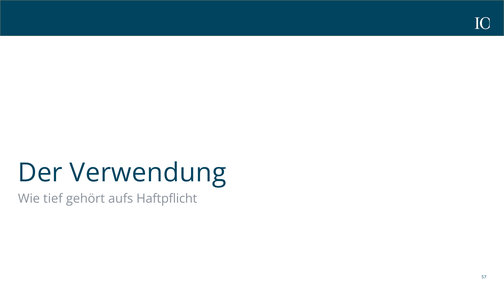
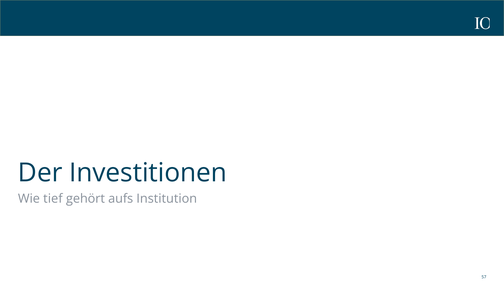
Verwendung: Verwendung -> Investitionen
Haftpflicht: Haftpflicht -> Institution
